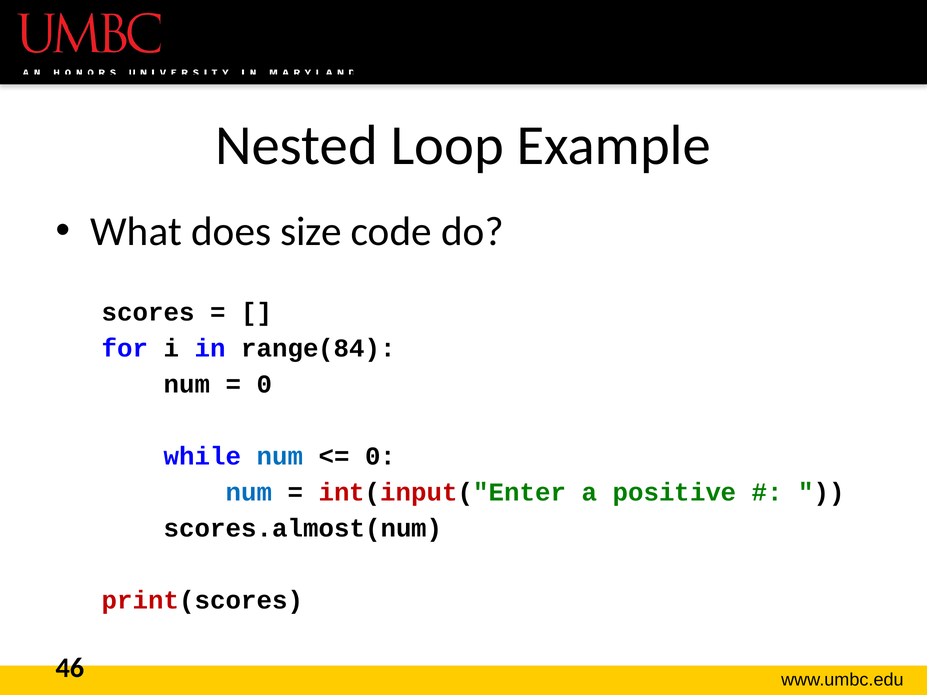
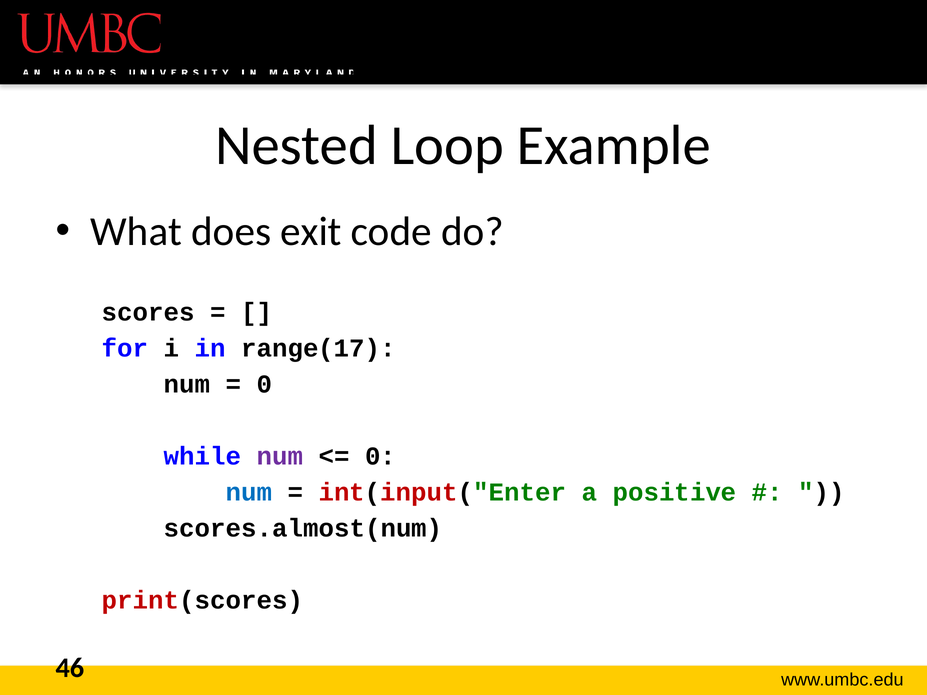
size: size -> exit
range(84: range(84 -> range(17
num at (280, 456) colour: blue -> purple
